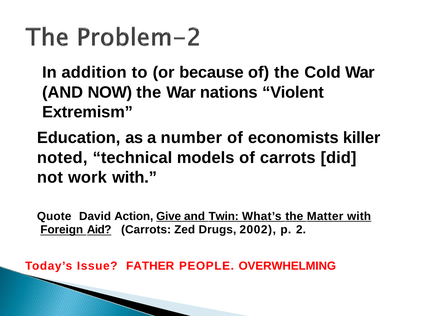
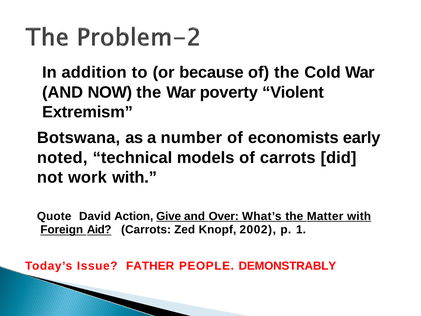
nations: nations -> poverty
Education: Education -> Botswana
killer: killer -> early
Twin: Twin -> Over
Drugs: Drugs -> Knopf
2: 2 -> 1
OVERWHELMING: OVERWHELMING -> DEMONSTRABLY
